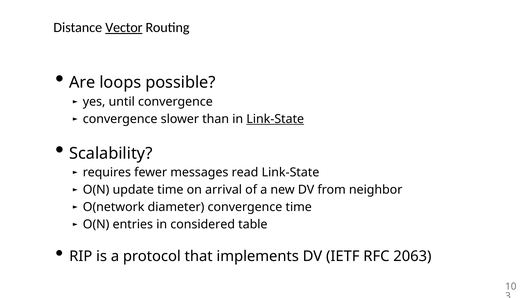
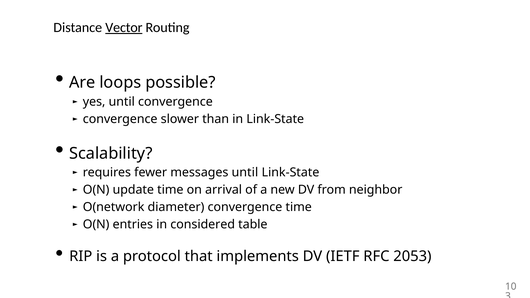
Link-State at (275, 119) underline: present -> none
messages read: read -> until
2063: 2063 -> 2053
